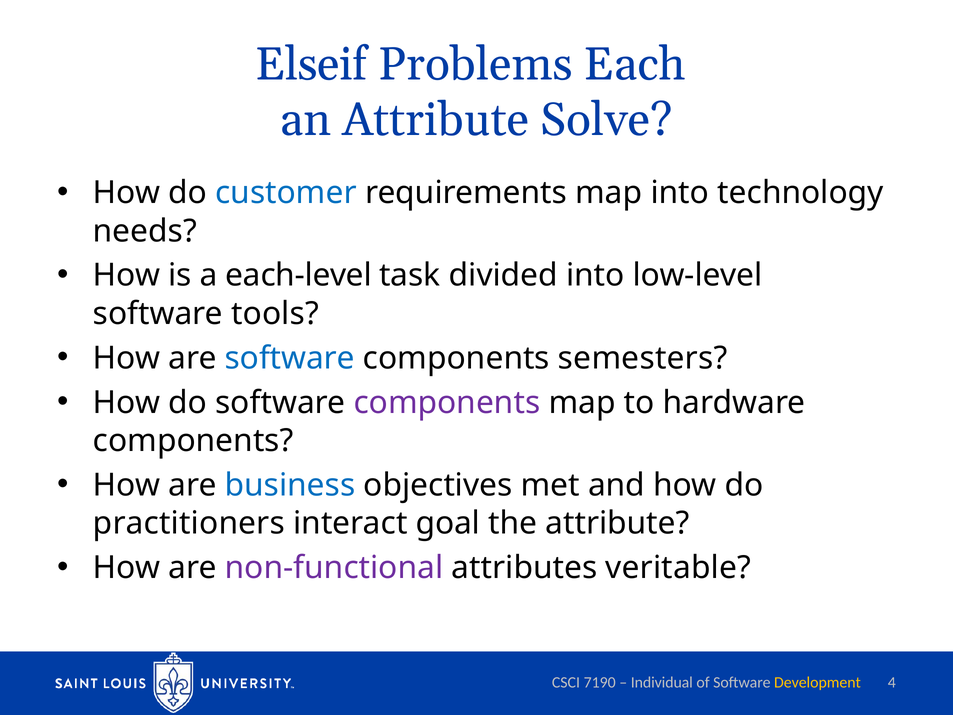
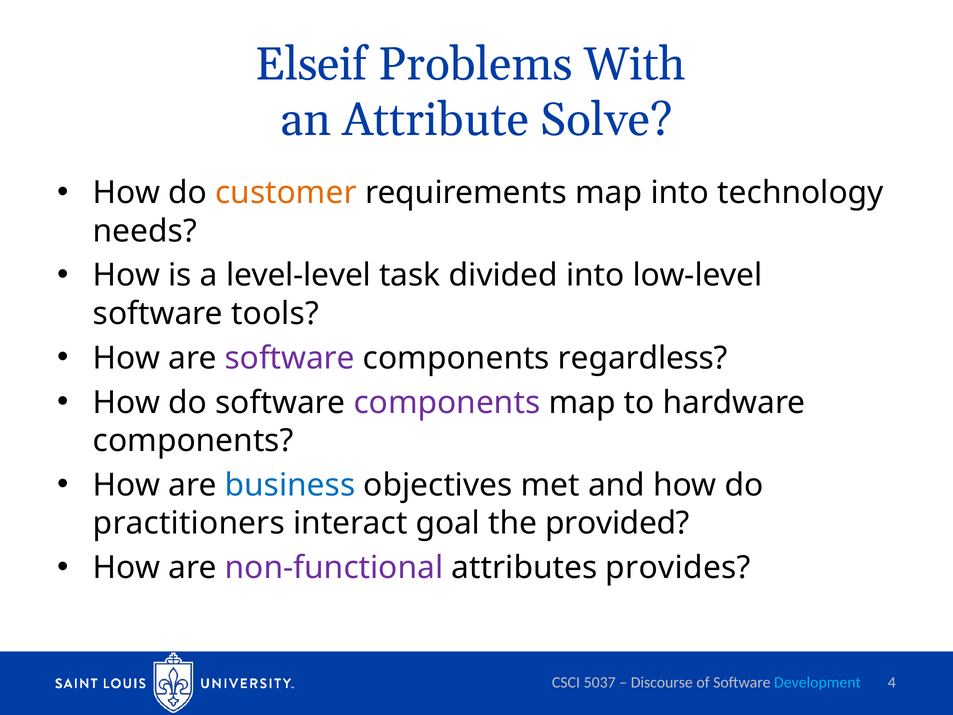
Each: Each -> With
customer colour: blue -> orange
each-level: each-level -> level-level
software at (290, 358) colour: blue -> purple
semesters: semesters -> regardless
the attribute: attribute -> provided
veritable: veritable -> provides
7190: 7190 -> 5037
Individual: Individual -> Discourse
Development colour: yellow -> light blue
